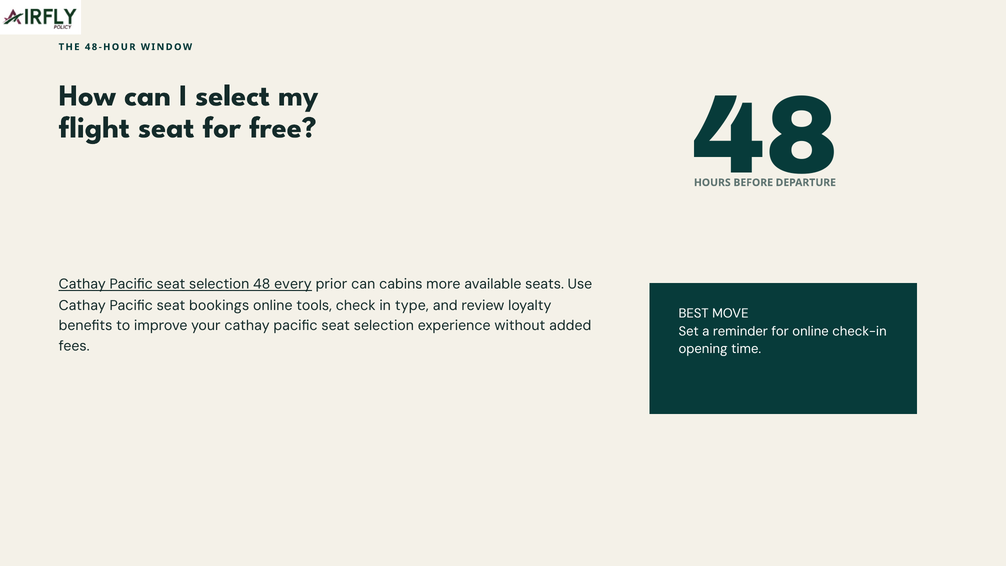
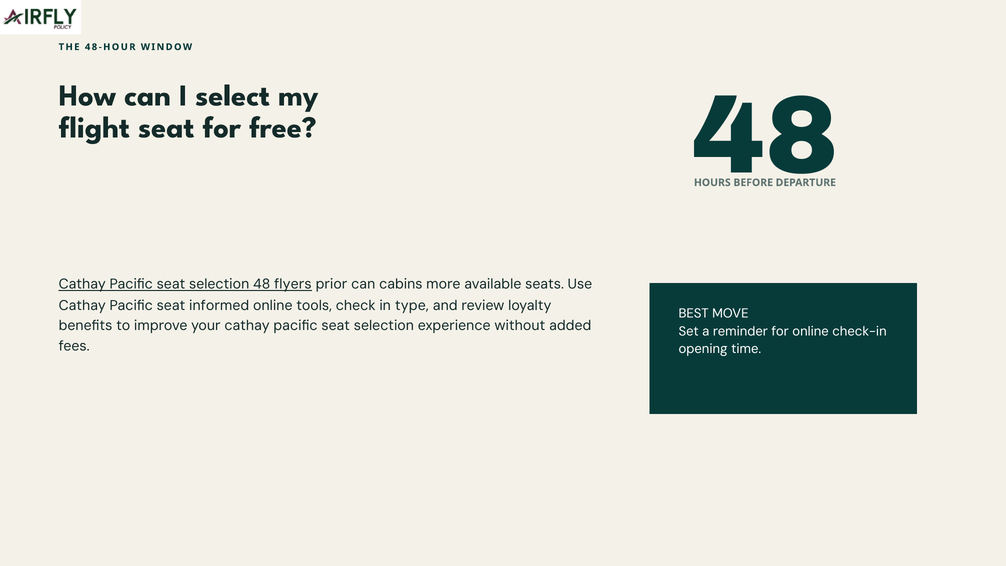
every: every -> flyers
bookings: bookings -> informed
